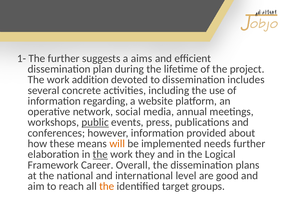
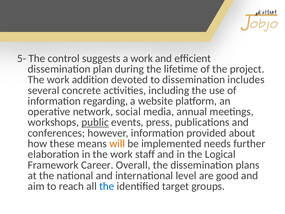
1-: 1- -> 5-
The further: further -> control
a aims: aims -> work
the at (100, 154) underline: present -> none
they: they -> staff
the at (107, 186) colour: orange -> blue
